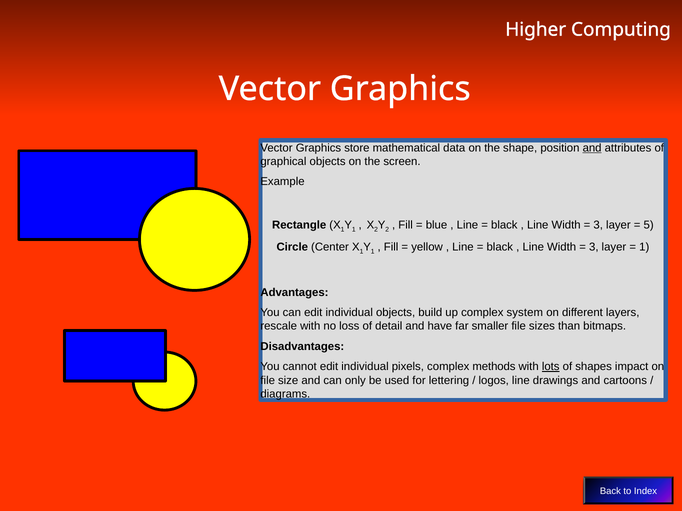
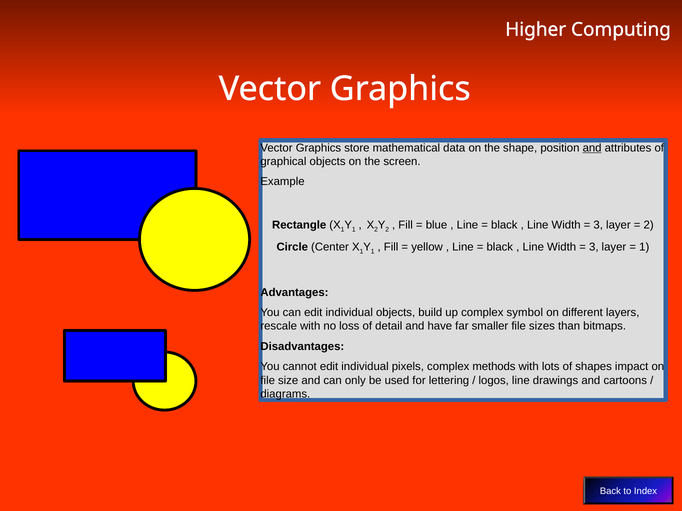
5 at (649, 225): 5 -> 2
system: system -> symbol
lots underline: present -> none
